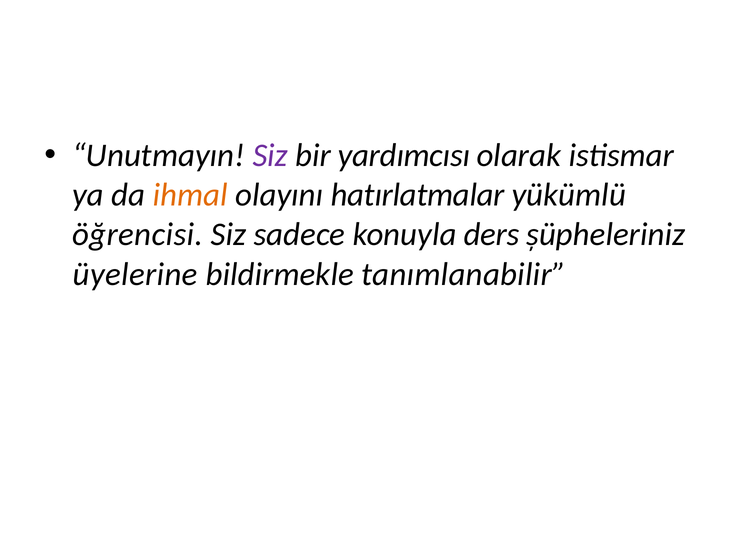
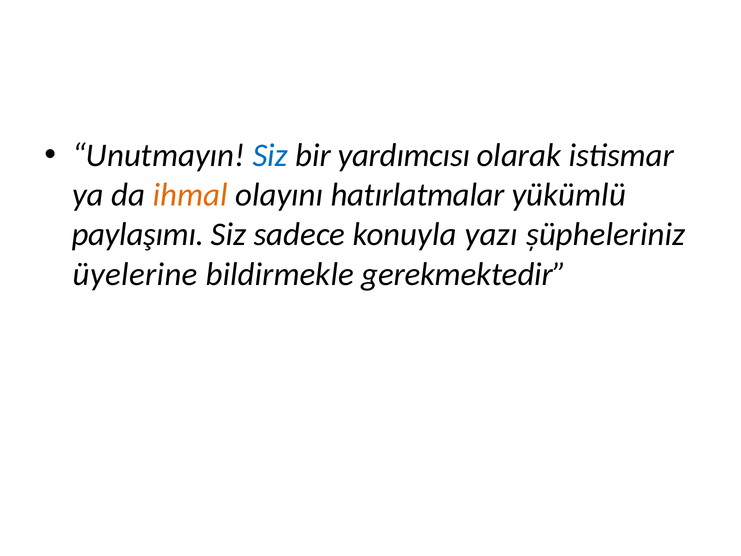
Siz at (270, 155) colour: purple -> blue
öğrencisi: öğrencisi -> paylaşımı
ders: ders -> yazı
tanımlanabilir: tanımlanabilir -> gerekmektedir
